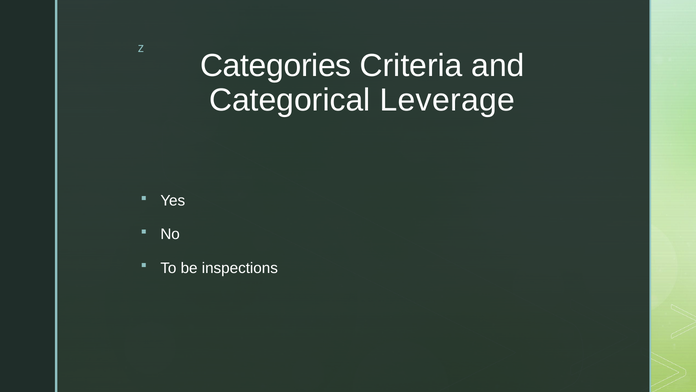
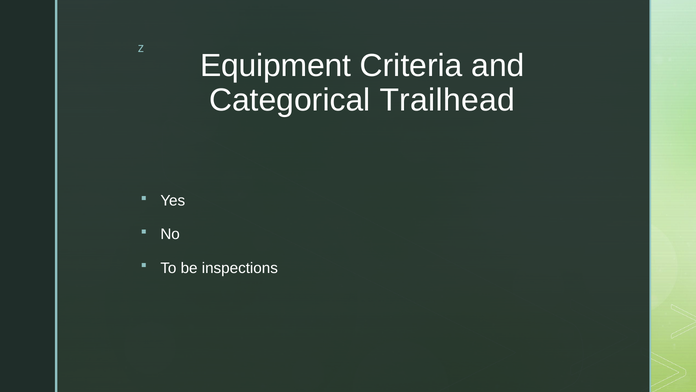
Categories: Categories -> Equipment
Leverage: Leverage -> Trailhead
